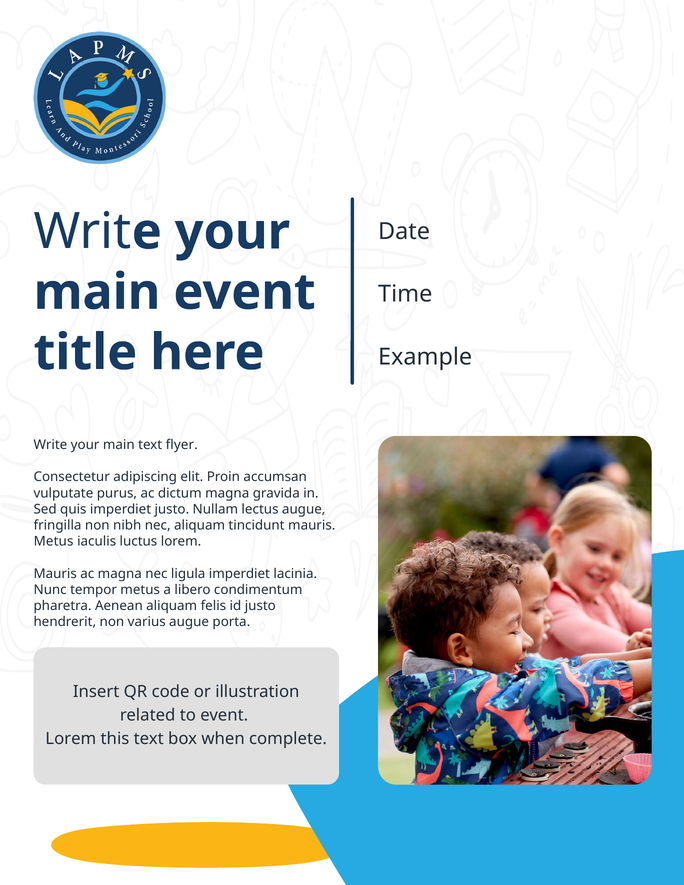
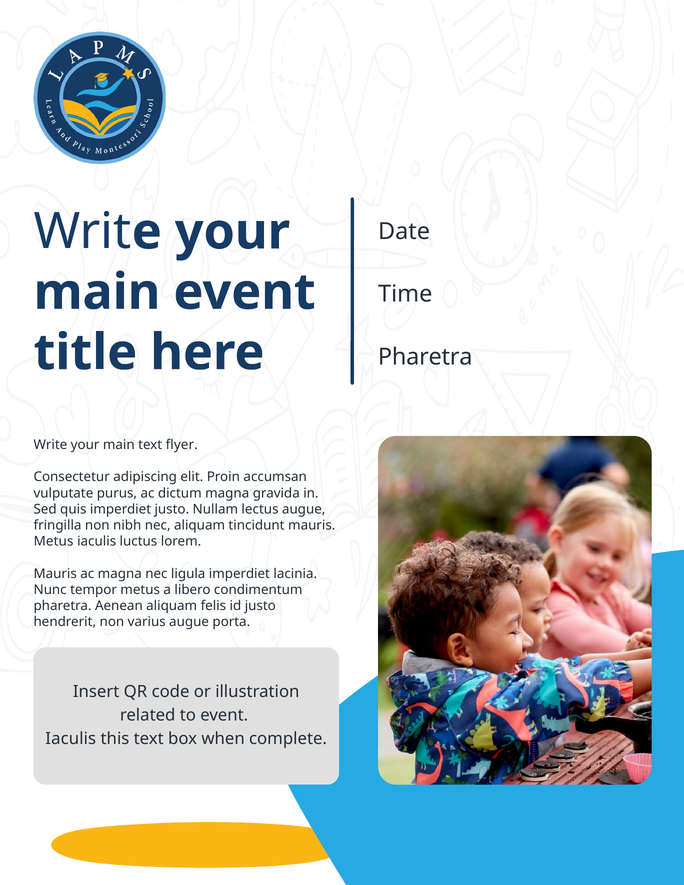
Example at (425, 357): Example -> Pharetra
Lorem at (71, 739): Lorem -> Iaculis
